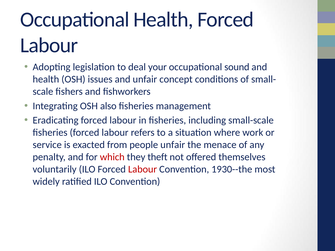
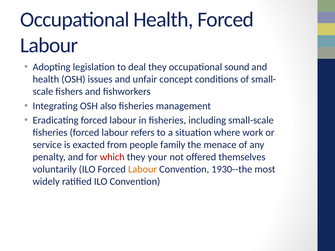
deal your: your -> they
people unfair: unfair -> family
theft: theft -> your
Labour at (143, 169) colour: red -> orange
